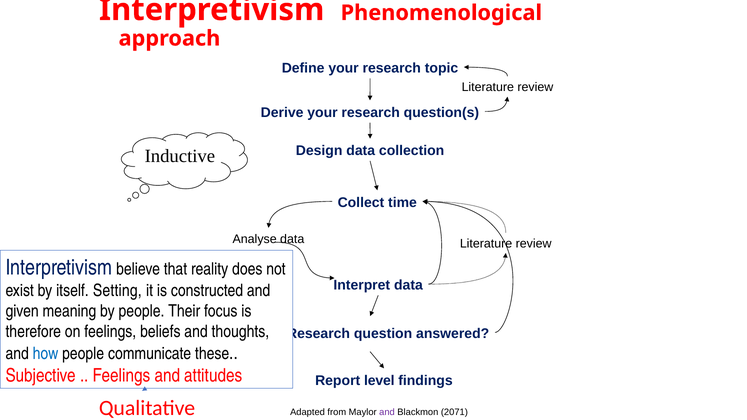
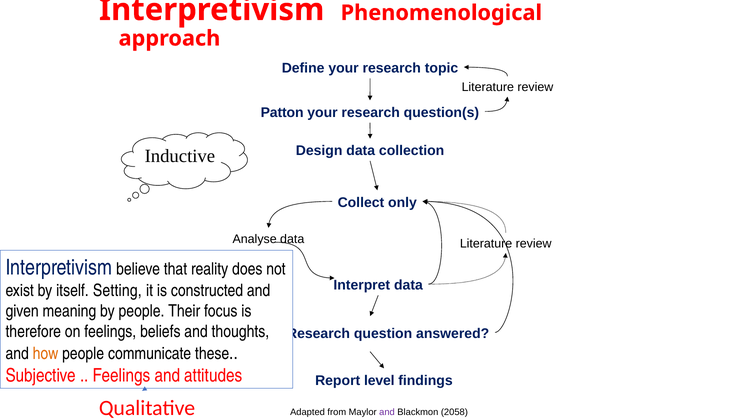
Derive: Derive -> Patton
time: time -> only
how colour: blue -> orange
2071: 2071 -> 2058
